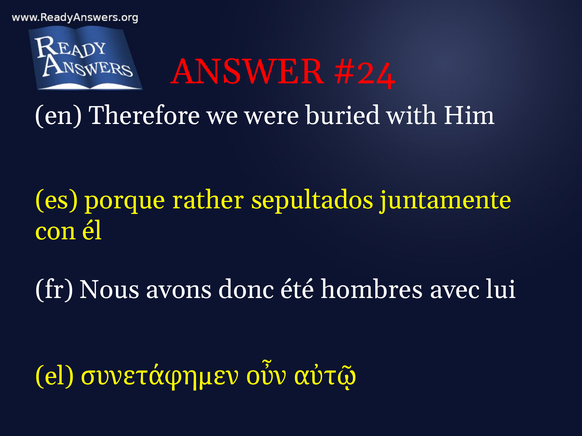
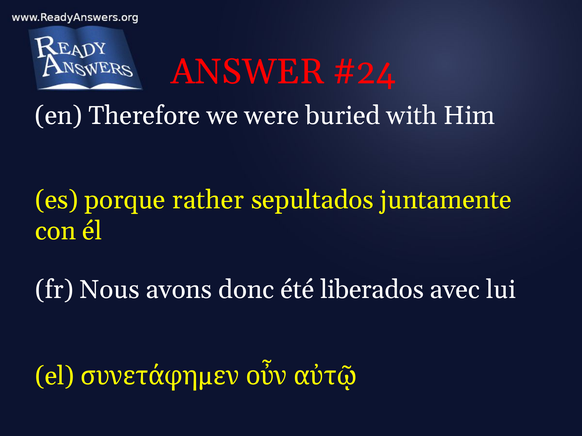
hombres: hombres -> liberados
